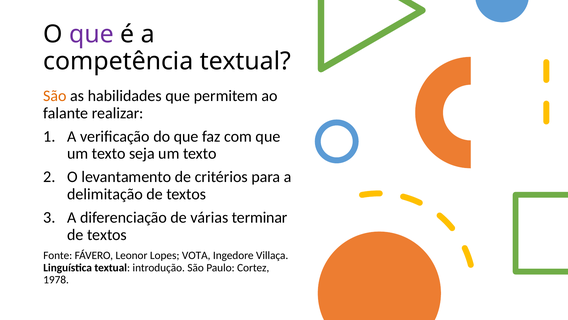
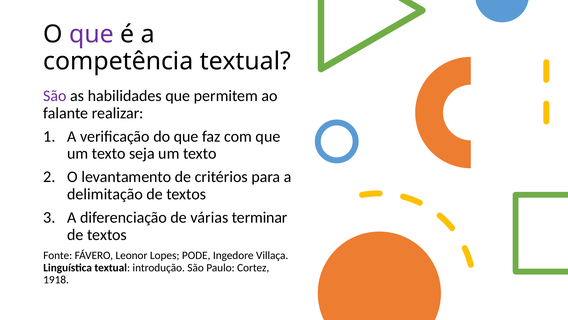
São at (55, 96) colour: orange -> purple
VOTA: VOTA -> PODE
1978: 1978 -> 1918
